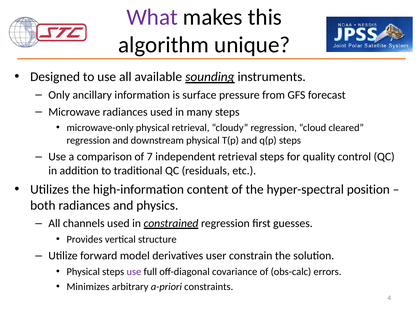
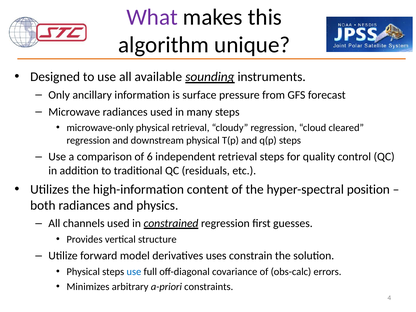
7: 7 -> 6
user: user -> uses
use at (134, 272) colour: purple -> blue
